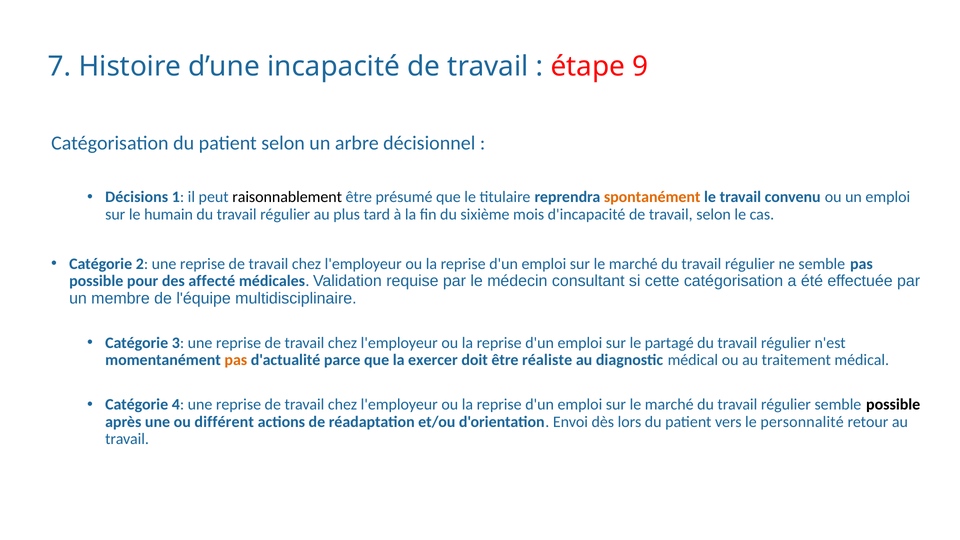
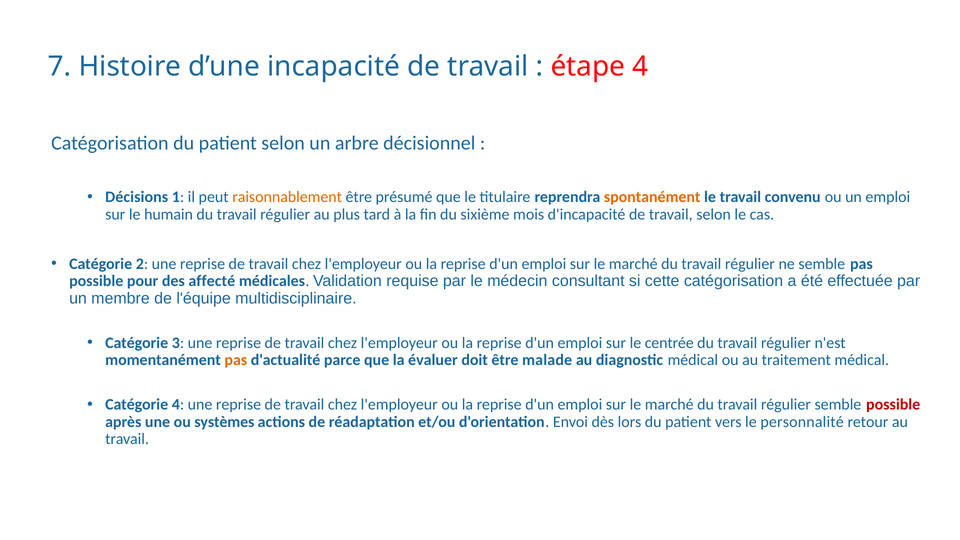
étape 9: 9 -> 4
raisonnablement colour: black -> orange
partagé: partagé -> centrée
exercer: exercer -> évaluer
réaliste: réaliste -> malade
possible at (893, 405) colour: black -> red
différent: différent -> systèmes
